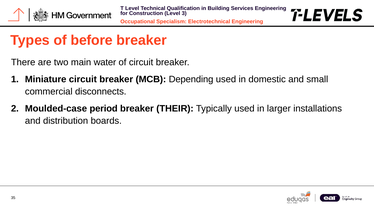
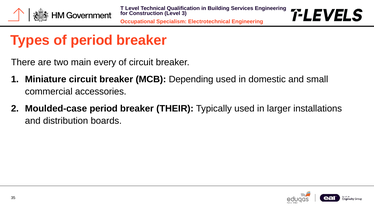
of before: before -> period
water: water -> every
disconnects: disconnects -> accessories
